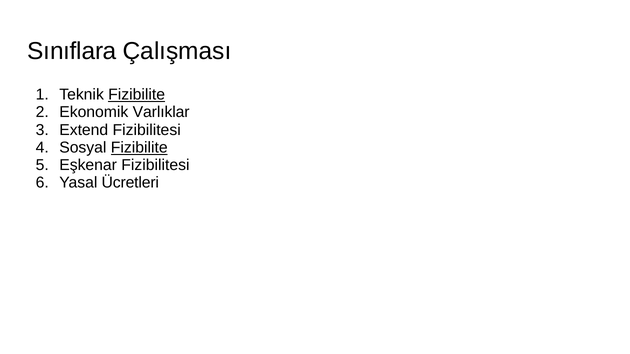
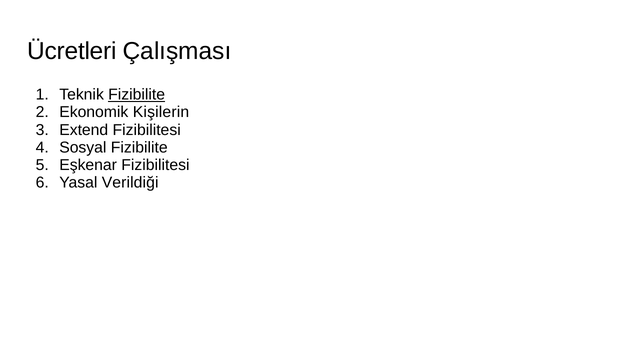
Sınıflara: Sınıflara -> Ücretleri
Varlıklar: Varlıklar -> Kişilerin
Fizibilite at (139, 148) underline: present -> none
Ücretleri: Ücretleri -> Verildiği
